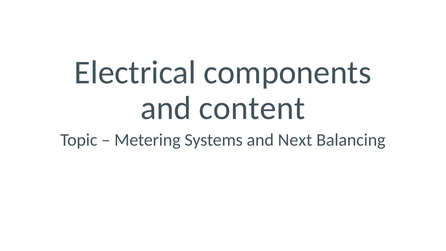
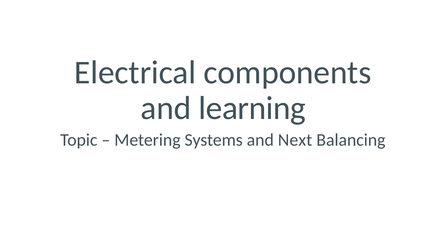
content: content -> learning
